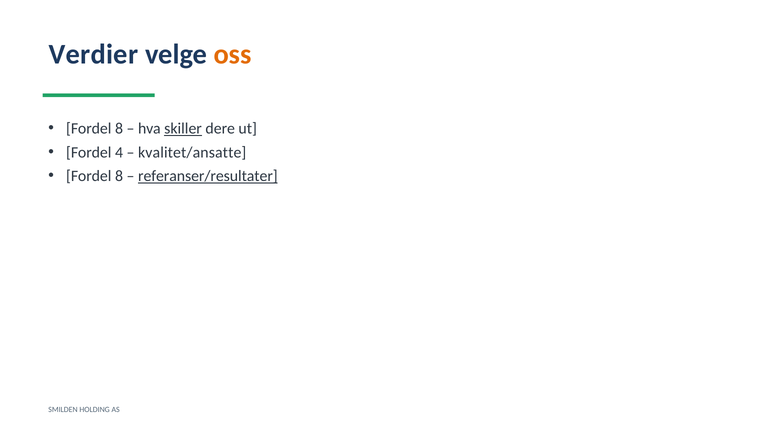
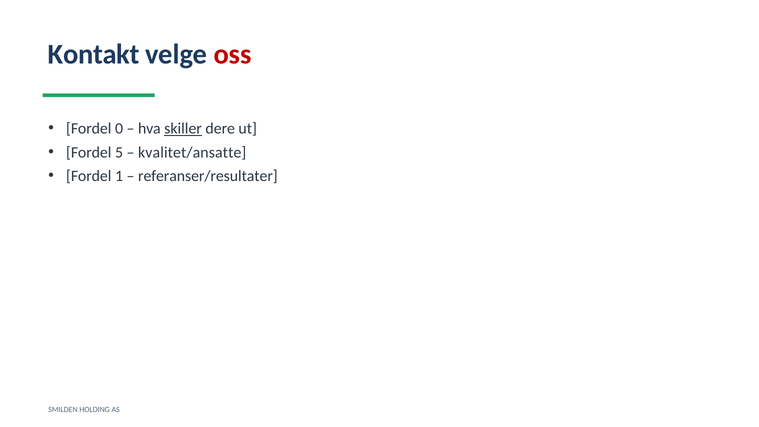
Verdier: Verdier -> Kontakt
oss colour: orange -> red
8 at (119, 129): 8 -> 0
4: 4 -> 5
8 at (119, 176): 8 -> 1
referanser/resultater underline: present -> none
